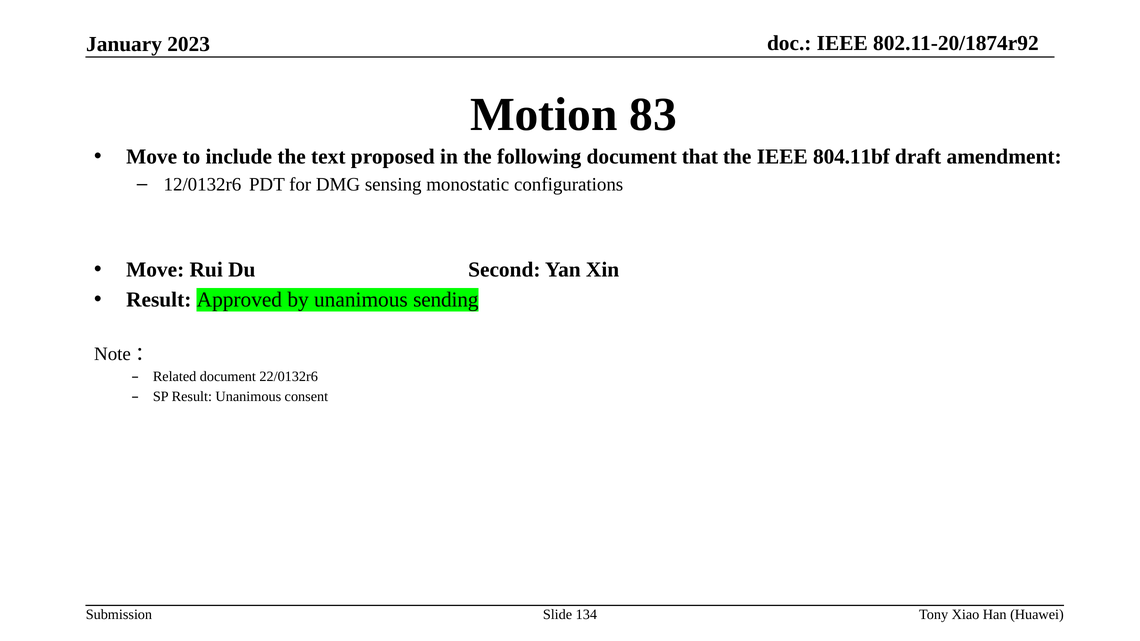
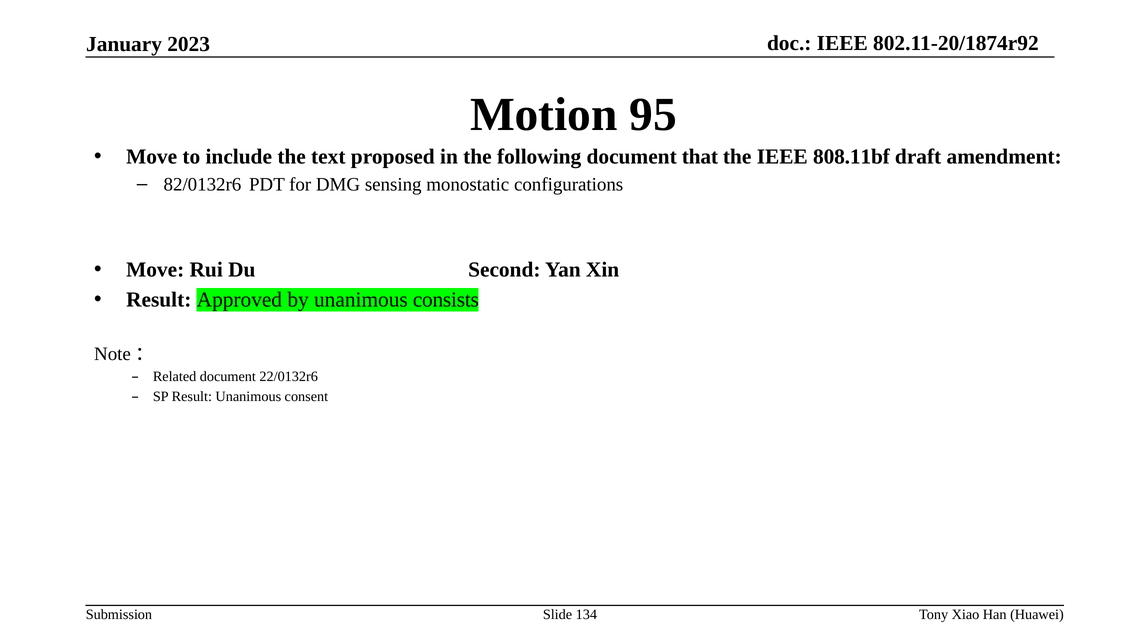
83: 83 -> 95
804.11bf: 804.11bf -> 808.11bf
12/0132r6: 12/0132r6 -> 82/0132r6
sending: sending -> consists
